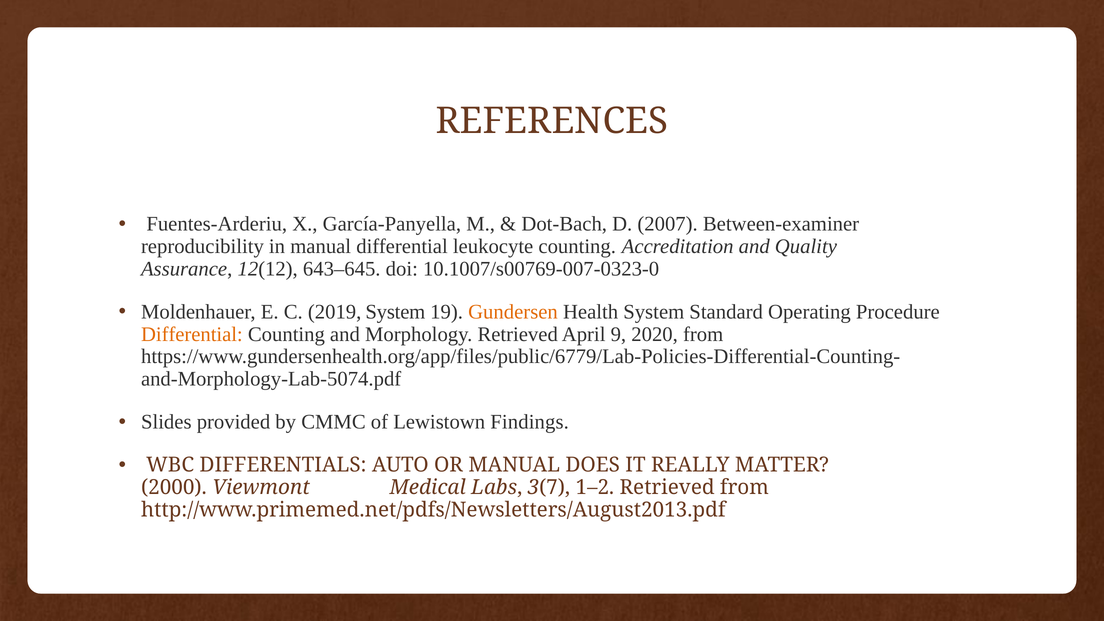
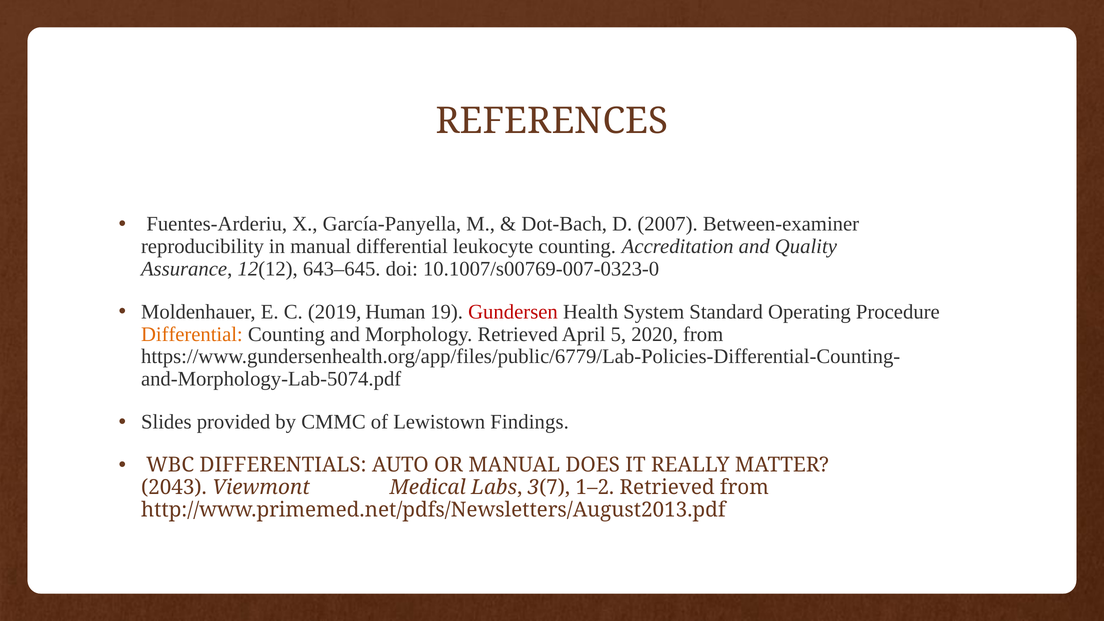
2019 System: System -> Human
Gundersen colour: orange -> red
9: 9 -> 5
2000: 2000 -> 2043
